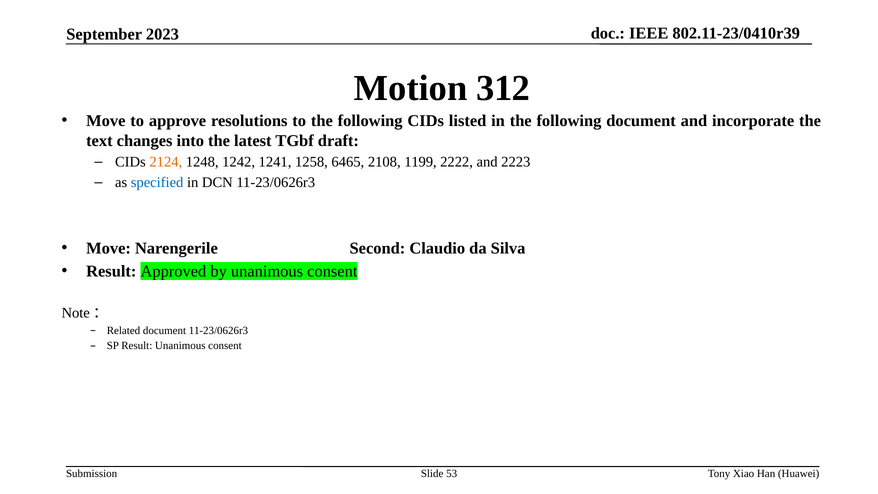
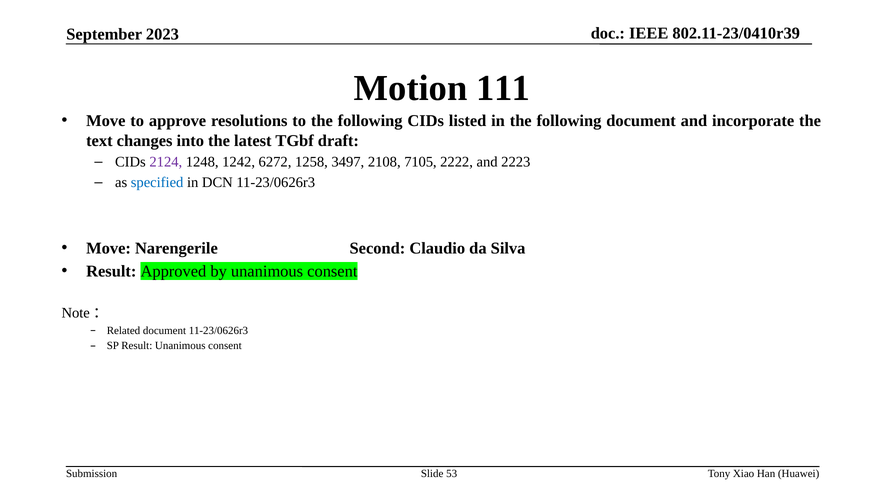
312: 312 -> 111
2124 colour: orange -> purple
1241: 1241 -> 6272
6465: 6465 -> 3497
1199: 1199 -> 7105
